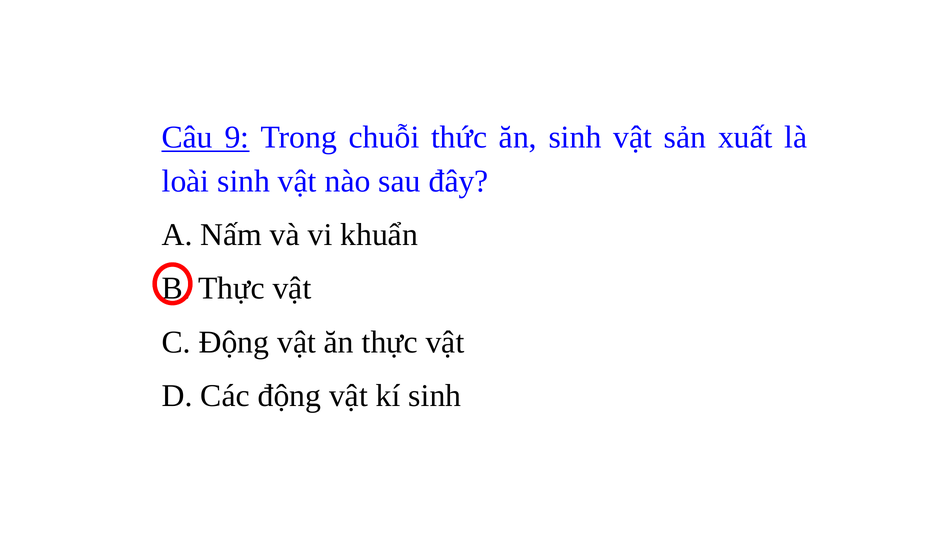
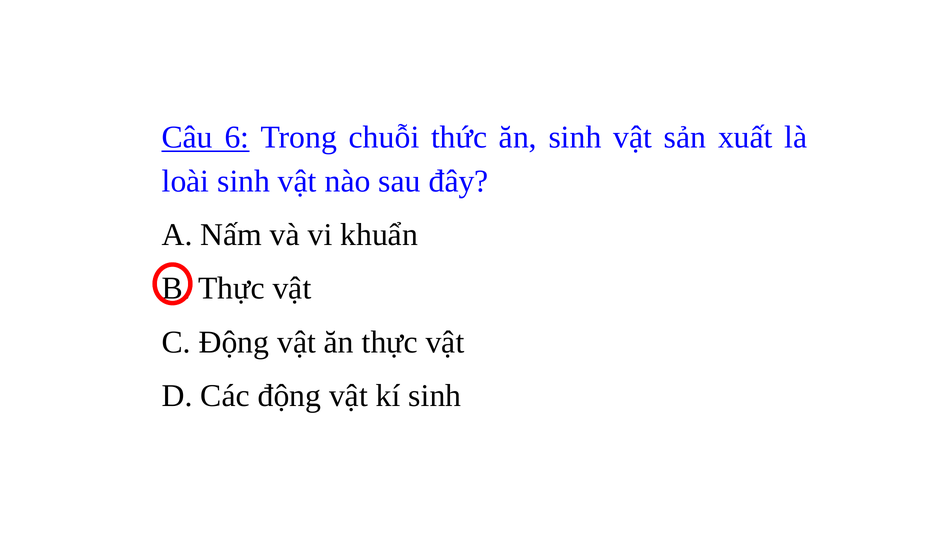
9: 9 -> 6
